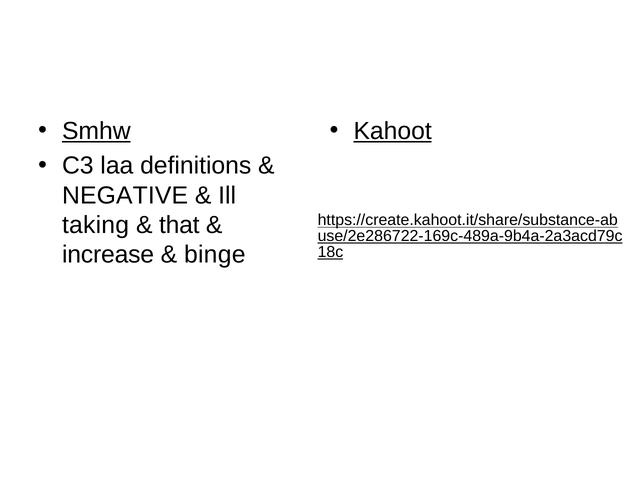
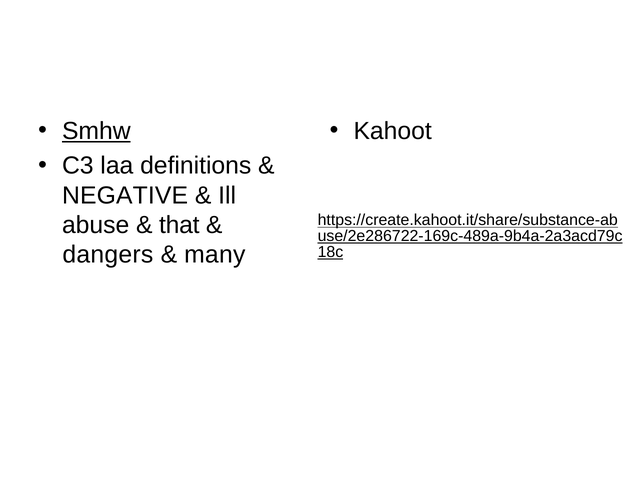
Kahoot underline: present -> none
taking: taking -> abuse
increase: increase -> dangers
binge: binge -> many
